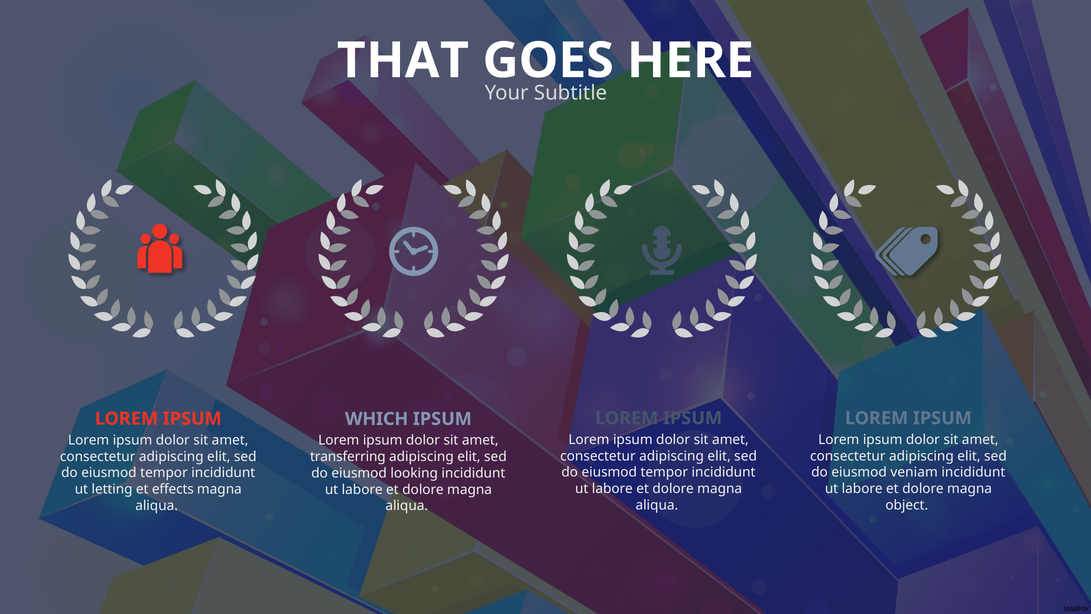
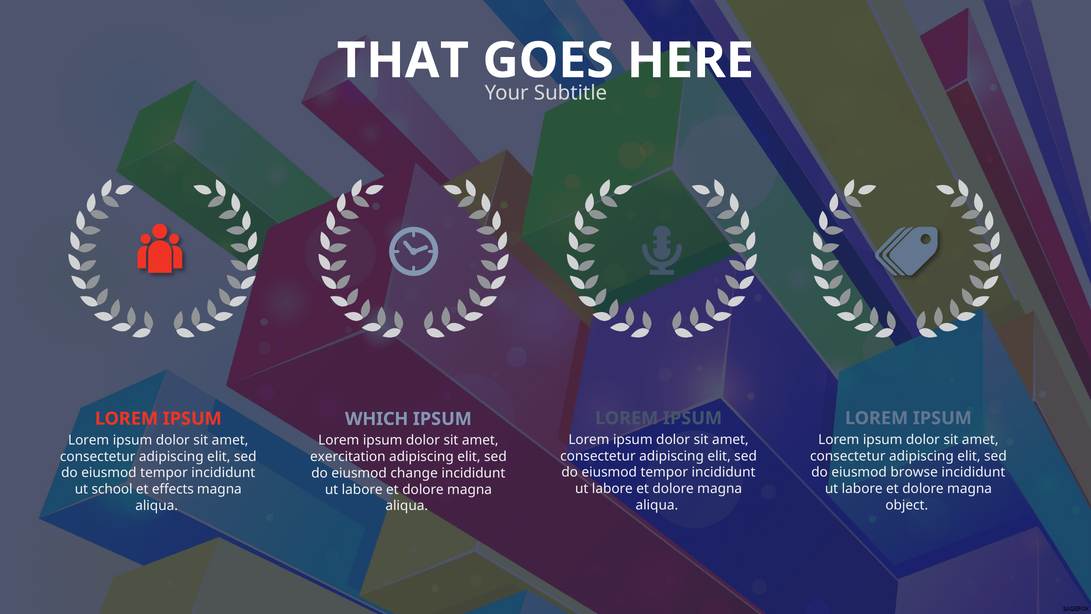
transferring: transferring -> exercitation
veniam: veniam -> browse
looking: looking -> change
letting: letting -> school
